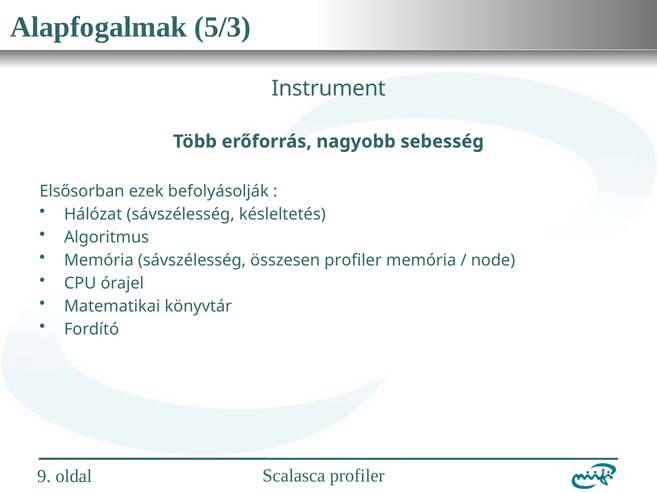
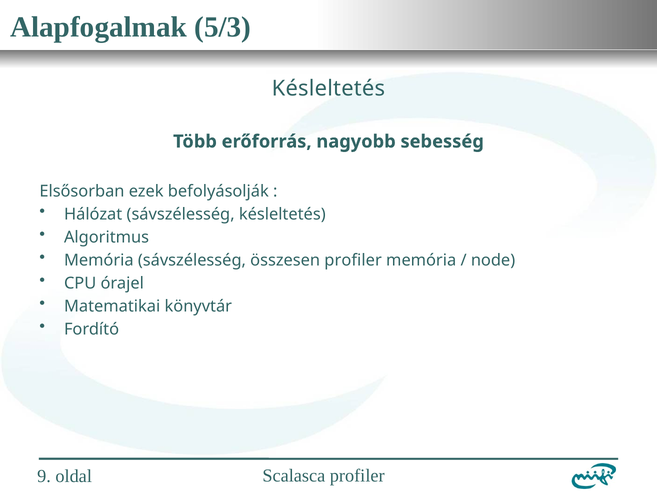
Instrument at (329, 88): Instrument -> Késleltetés
